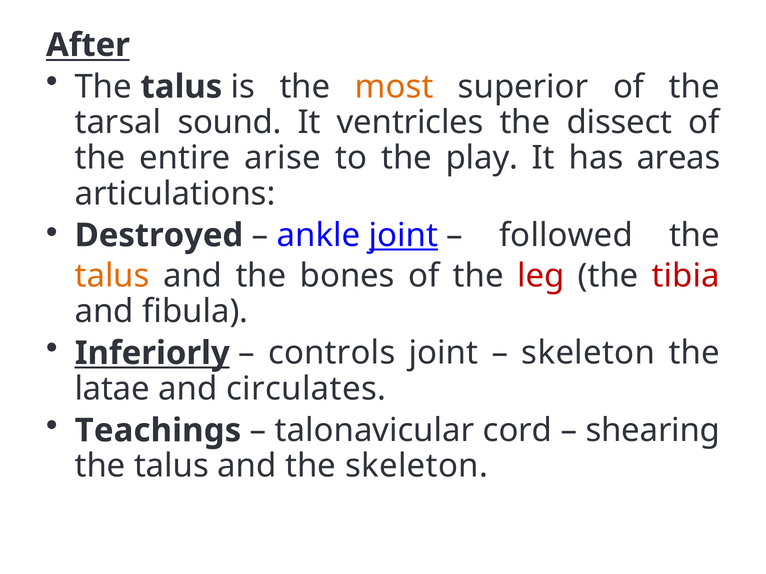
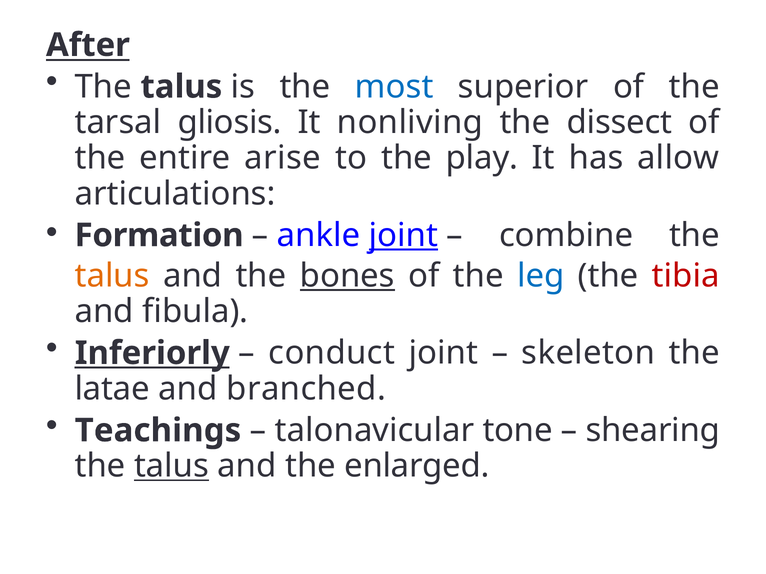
most colour: orange -> blue
sound: sound -> gliosis
ventricles: ventricles -> nonliving
areas: areas -> allow
Destroyed: Destroyed -> Formation
followed: followed -> combine
bones underline: none -> present
leg colour: red -> blue
controls: controls -> conduct
circulates: circulates -> branched
cord: cord -> tone
talus at (172, 466) underline: none -> present
the skeleton: skeleton -> enlarged
